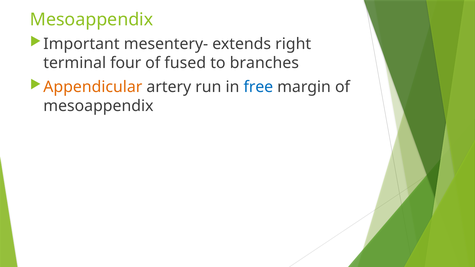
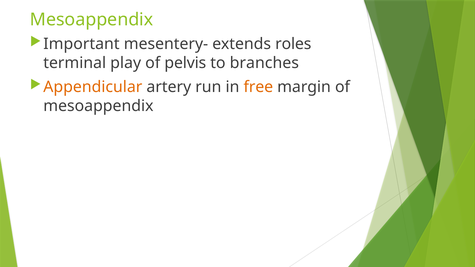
right: right -> roles
four: four -> play
fused: fused -> pelvis
free colour: blue -> orange
